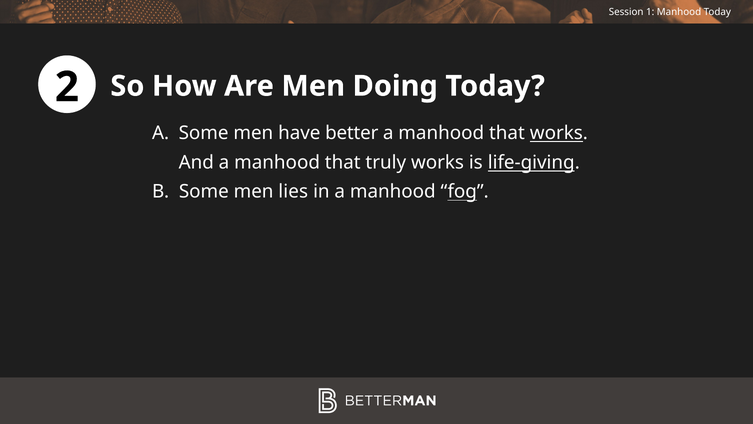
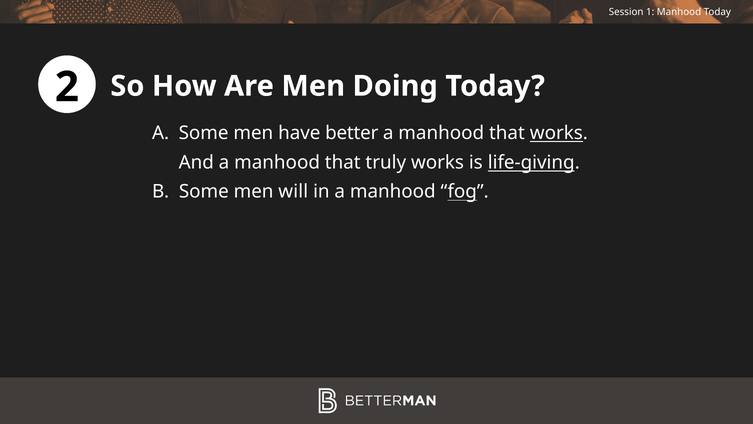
lies: lies -> will
